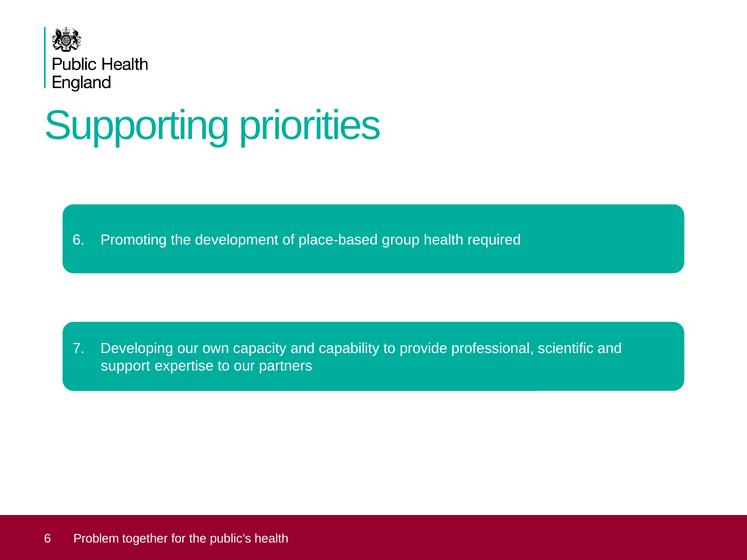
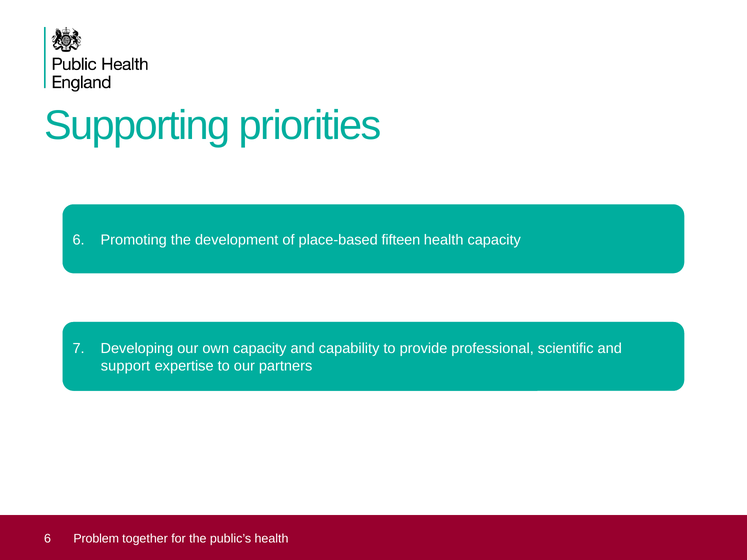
group: group -> fifteen
health required: required -> capacity
